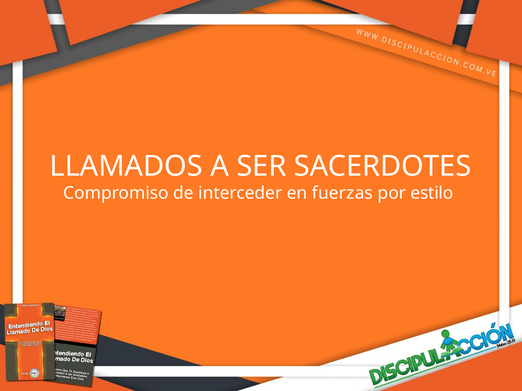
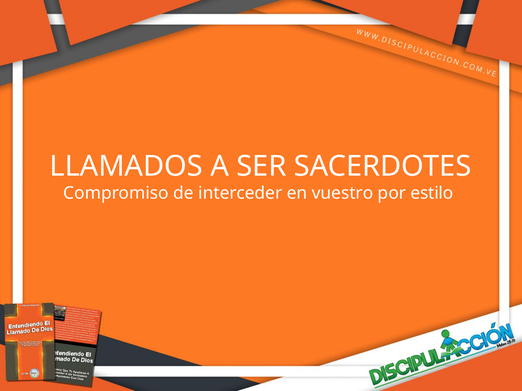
fuerzas: fuerzas -> vuestro
